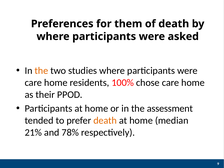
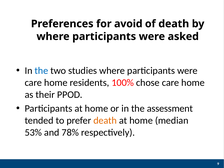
them: them -> avoid
the at (41, 71) colour: orange -> blue
21%: 21% -> 53%
